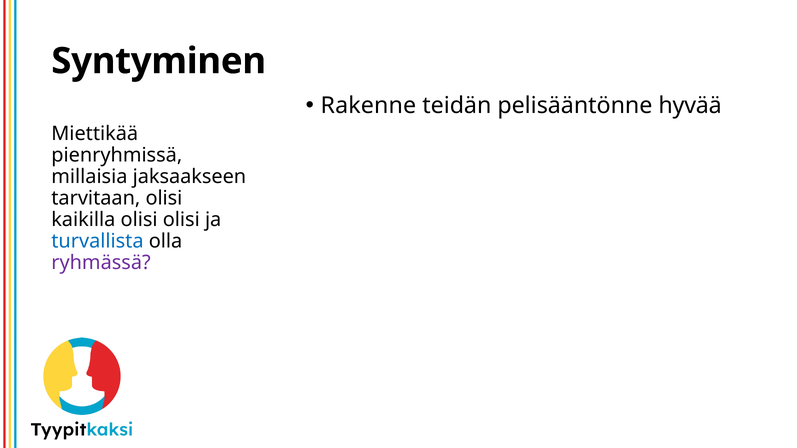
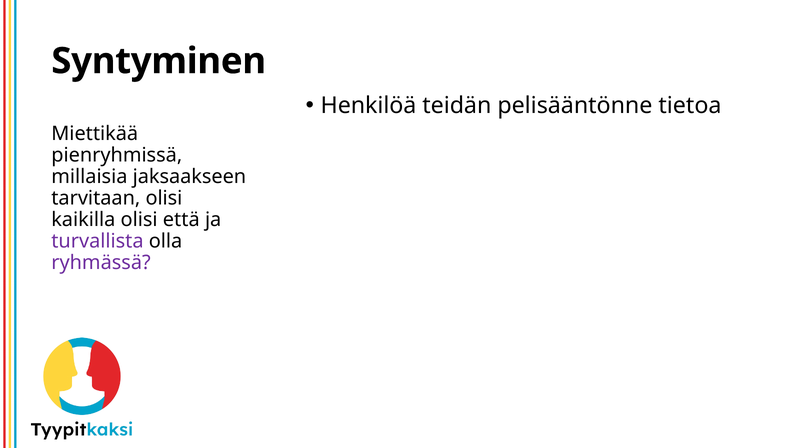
Rakenne: Rakenne -> Henkilöä
hyvää: hyvää -> tietoa
olisi olisi: olisi -> että
turvallista colour: blue -> purple
